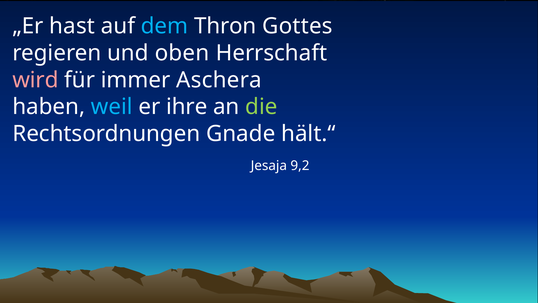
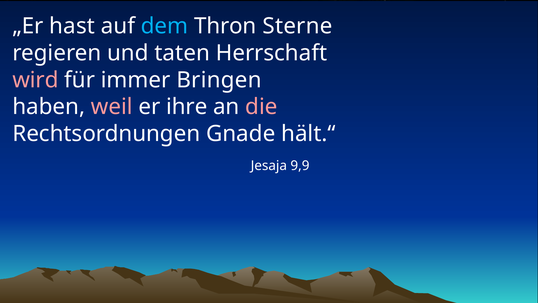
Gottes: Gottes -> Sterne
oben: oben -> taten
Aschera: Aschera -> Bringen
weil colour: light blue -> pink
die colour: light green -> pink
9,2: 9,2 -> 9,9
